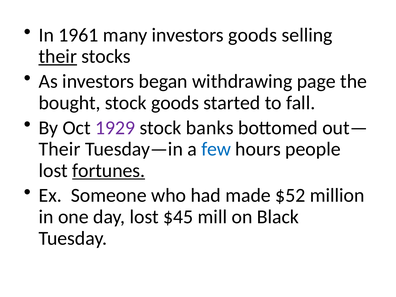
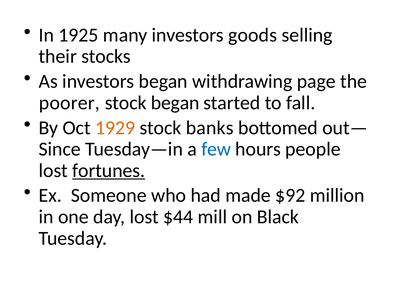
1961: 1961 -> 1925
their at (58, 56) underline: present -> none
bought: bought -> poorer
stock goods: goods -> began
1929 colour: purple -> orange
Their at (60, 149): Their -> Since
$52: $52 -> $92
$45: $45 -> $44
